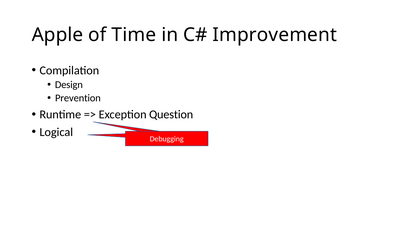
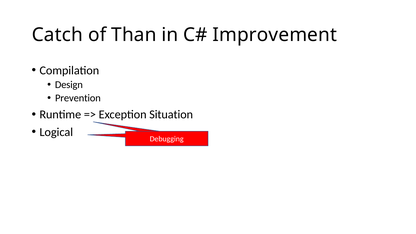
Apple: Apple -> Catch
Time: Time -> Than
Question: Question -> Situation
